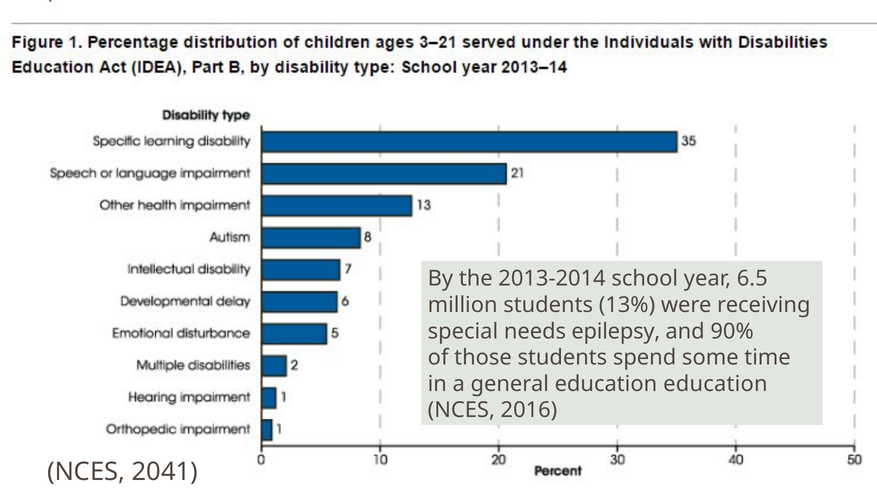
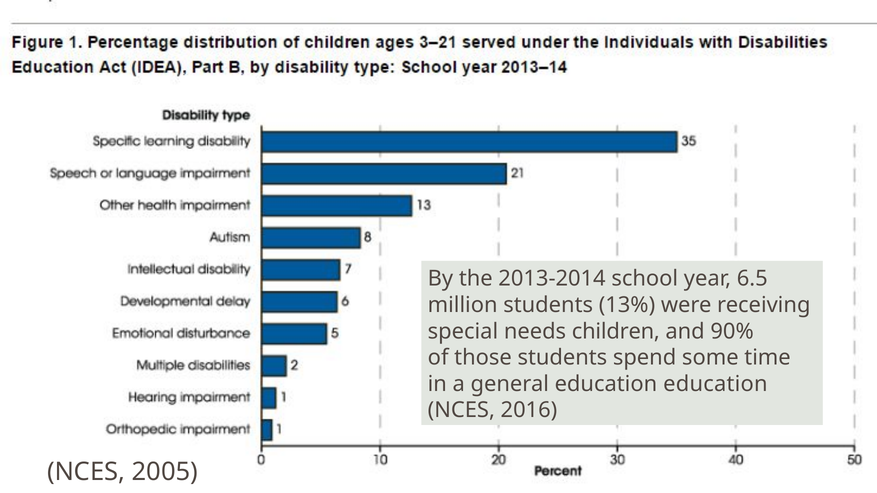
epilepsy: epilepsy -> children
2041: 2041 -> 2005
